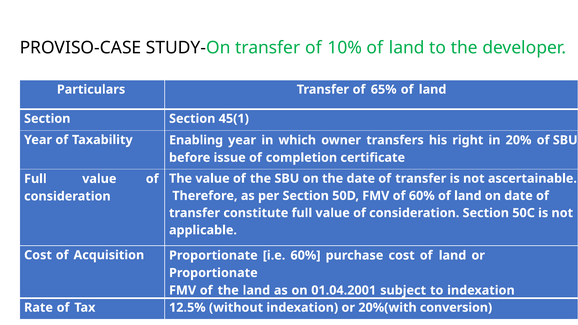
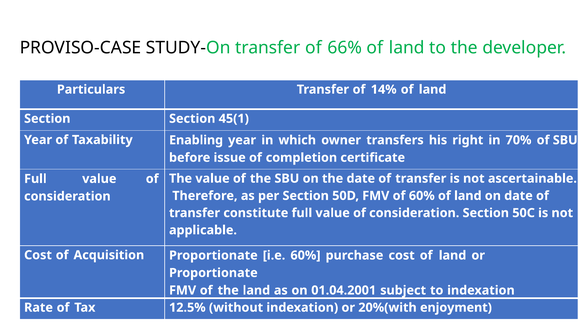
10%: 10% -> 66%
65%: 65% -> 14%
20%: 20% -> 70%
conversion: conversion -> enjoyment
